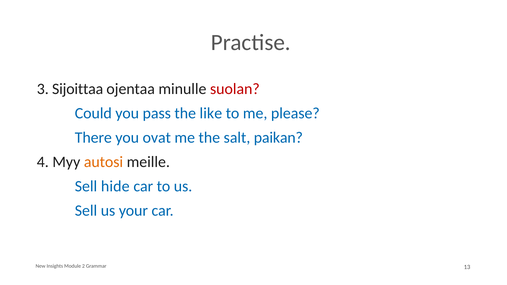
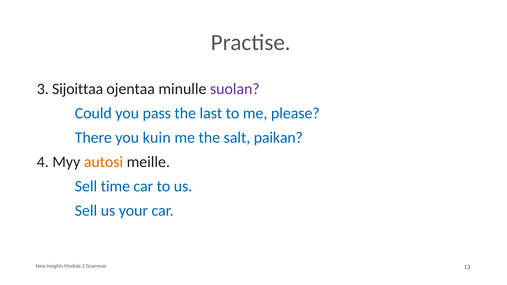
suolan colour: red -> purple
like: like -> last
ovat: ovat -> kuin
hide: hide -> time
